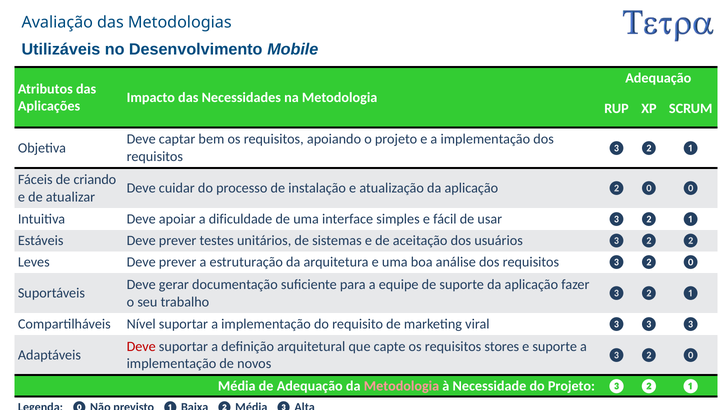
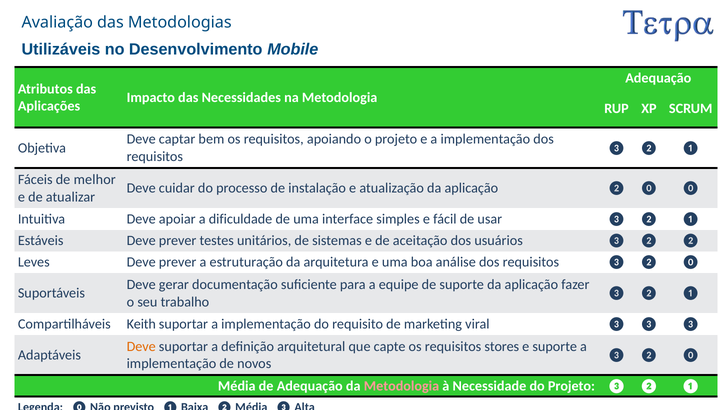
criando: criando -> melhor
Nível: Nível -> Keith
Deve at (141, 346) colour: red -> orange
